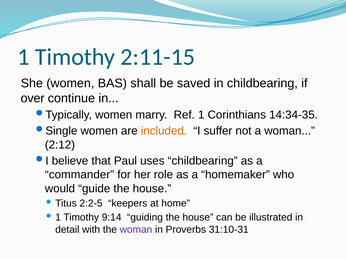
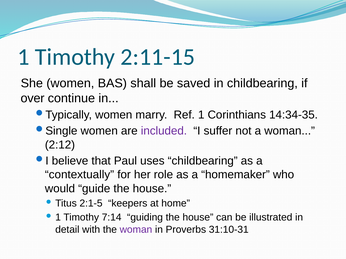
included colour: orange -> purple
commander: commander -> contextually
2:2-5: 2:2-5 -> 2:1-5
9:14: 9:14 -> 7:14
